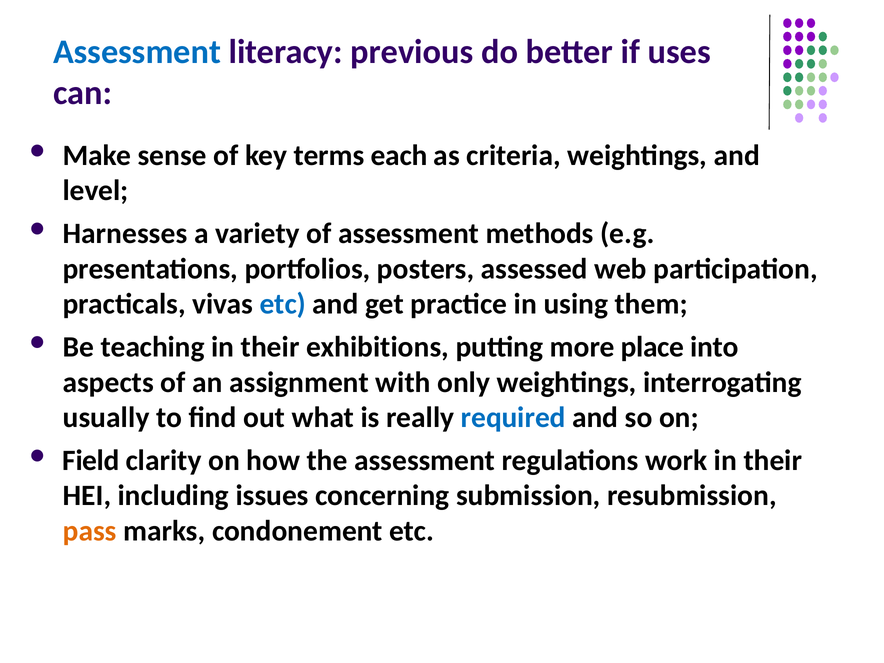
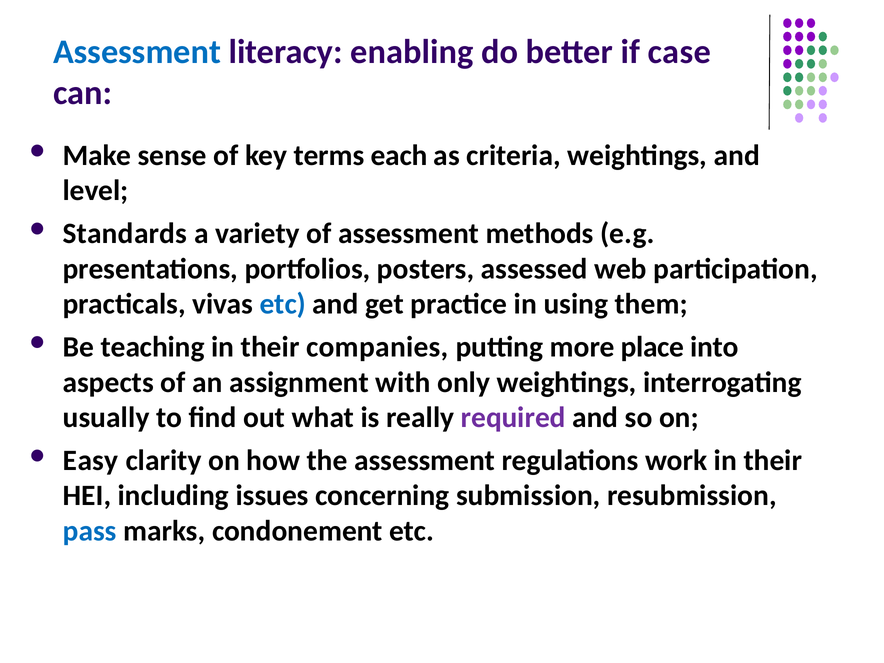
previous: previous -> enabling
uses: uses -> case
Harnesses: Harnesses -> Standards
exhibitions: exhibitions -> companies
required colour: blue -> purple
Field: Field -> Easy
pass colour: orange -> blue
